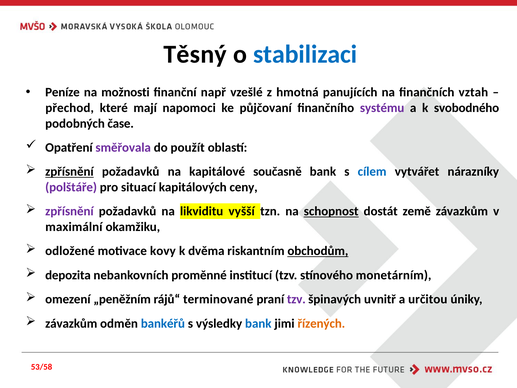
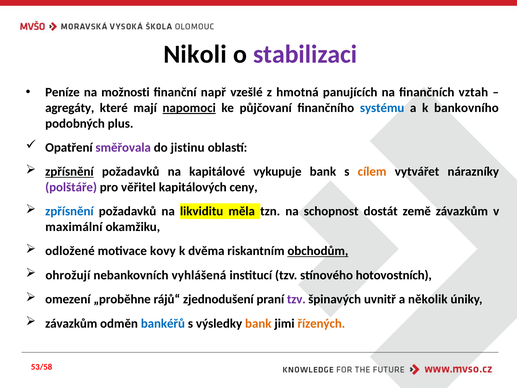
Těsný: Těsný -> Nikoli
stabilizaci colour: blue -> purple
přechod: přechod -> agregáty
napomoci underline: none -> present
systému colour: purple -> blue
svobodného: svobodného -> bankovního
čase: čase -> plus
použít: použít -> jistinu
současně: současně -> vykupuje
cílem colour: blue -> orange
situací: situací -> věřitel
zpřísnění at (69, 211) colour: purple -> blue
vyšší: vyšší -> měla
schopnost underline: present -> none
depozita: depozita -> ohrožují
proměnné: proměnné -> vyhlášená
monetárním: monetárním -> hotovostních
„peněžním: „peněžním -> „proběhne
terminované: terminované -> zjednodušení
určitou: určitou -> několik
bank at (258, 323) colour: blue -> orange
